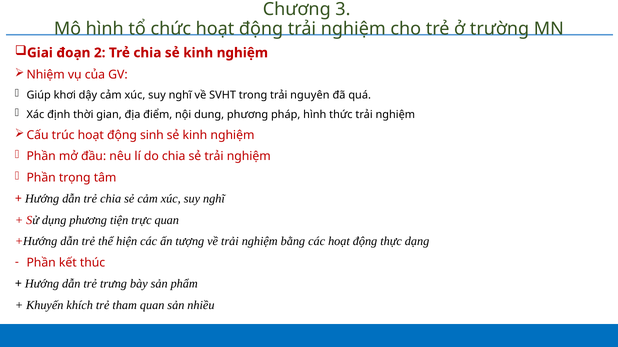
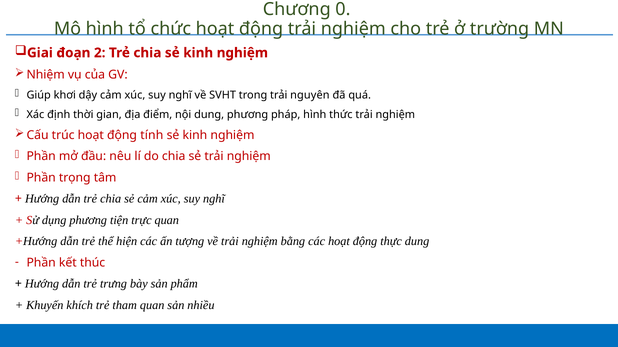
3: 3 -> 0
sinh: sinh -> tính
thực dạng: dạng -> dung
